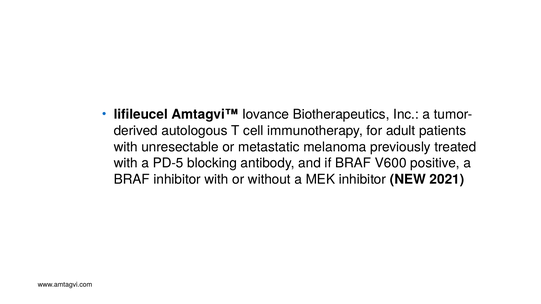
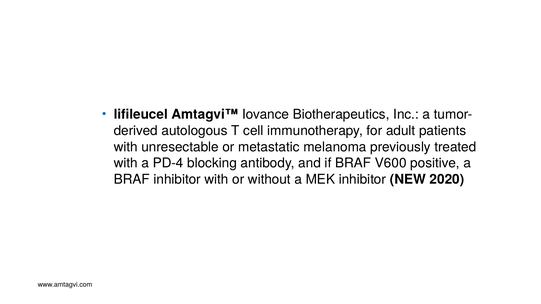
PD-5: PD-5 -> PD-4
2021: 2021 -> 2020
